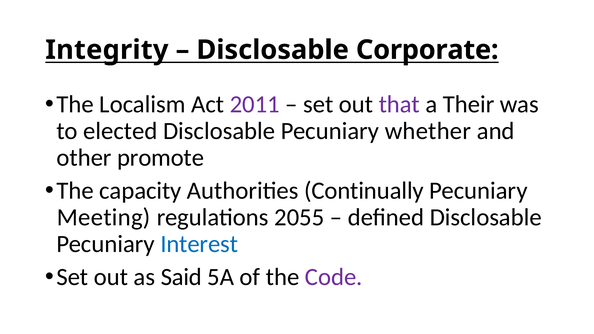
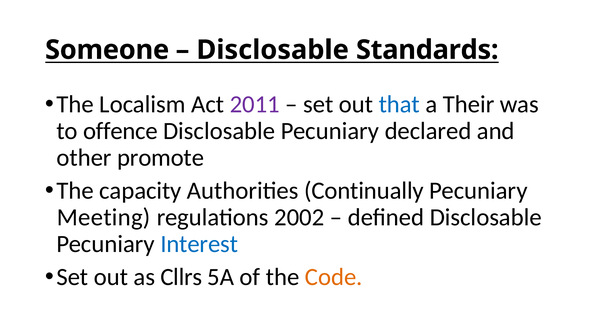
Integrity: Integrity -> Someone
Corporate: Corporate -> Standards
that colour: purple -> blue
elected: elected -> offence
whether: whether -> declared
2055: 2055 -> 2002
Said: Said -> Cllrs
Code colour: purple -> orange
